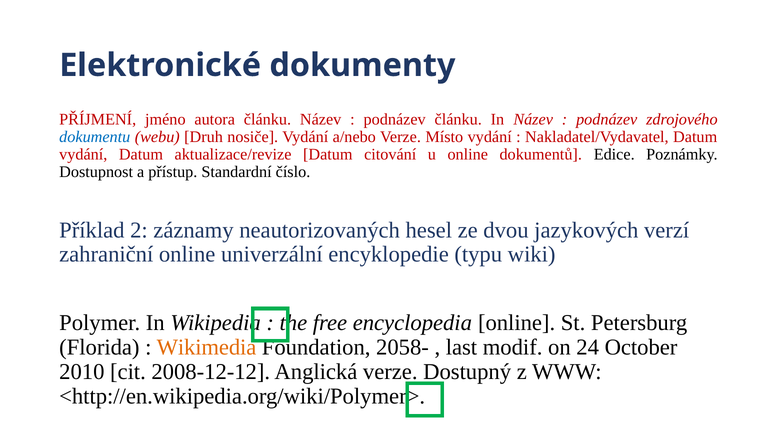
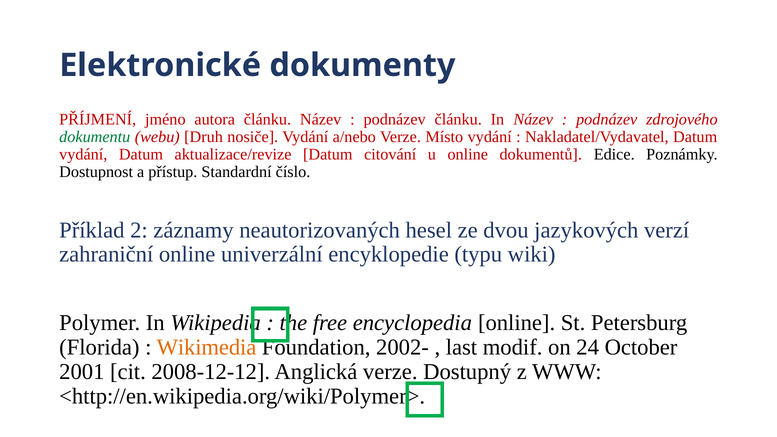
dokumentu colour: blue -> green
2058-: 2058- -> 2002-
2010: 2010 -> 2001
